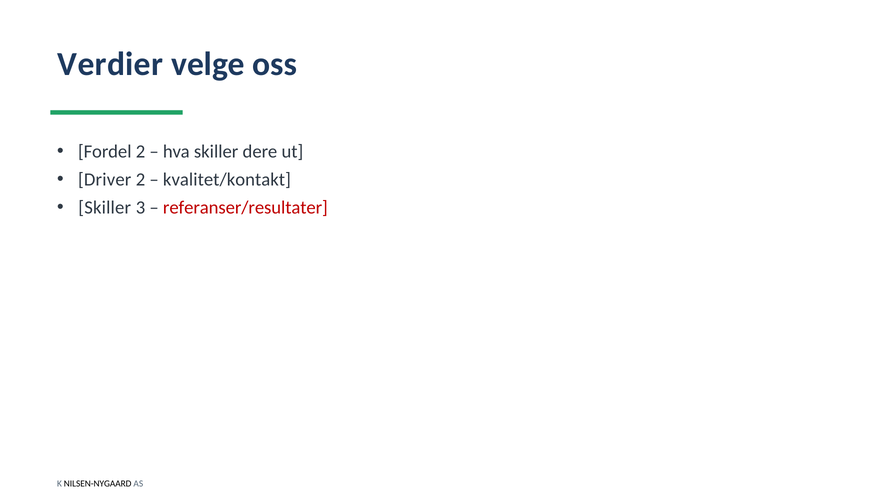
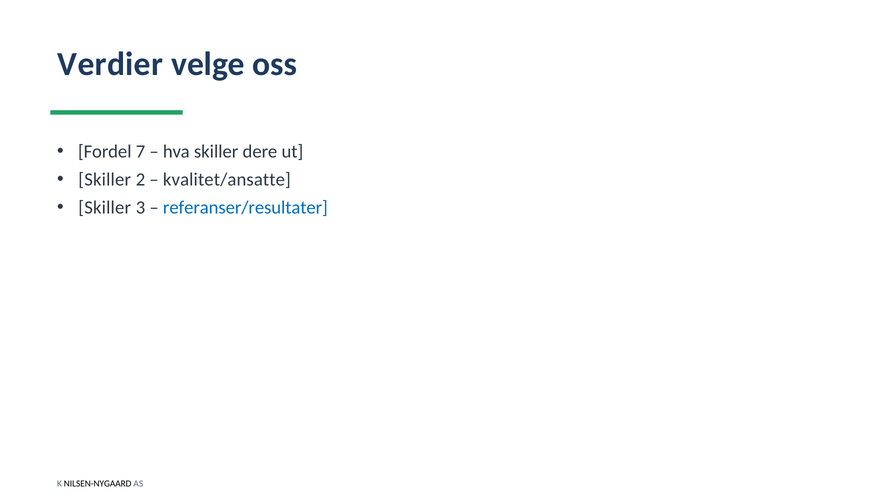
Fordel 2: 2 -> 7
Driver at (105, 180): Driver -> Skiller
kvalitet/kontakt: kvalitet/kontakt -> kvalitet/ansatte
referanser/resultater colour: red -> blue
